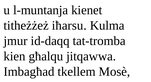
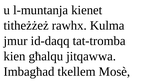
iħarsu: iħarsu -> rawhx
